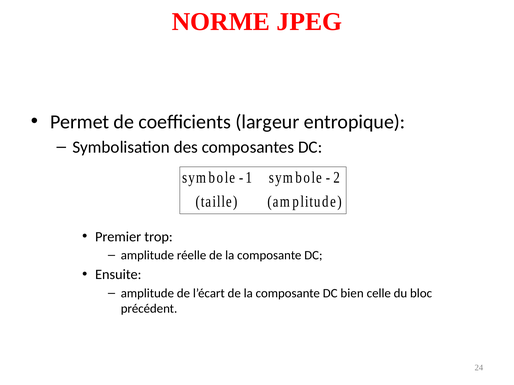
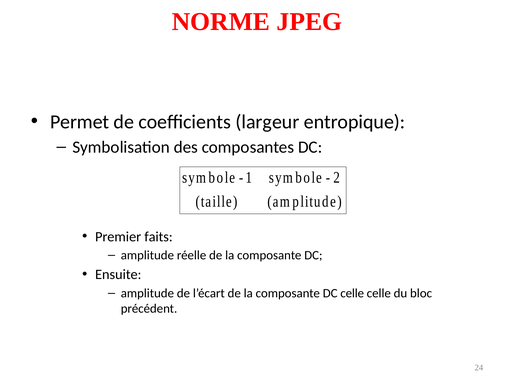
trop: trop -> faits
DC bien: bien -> celle
